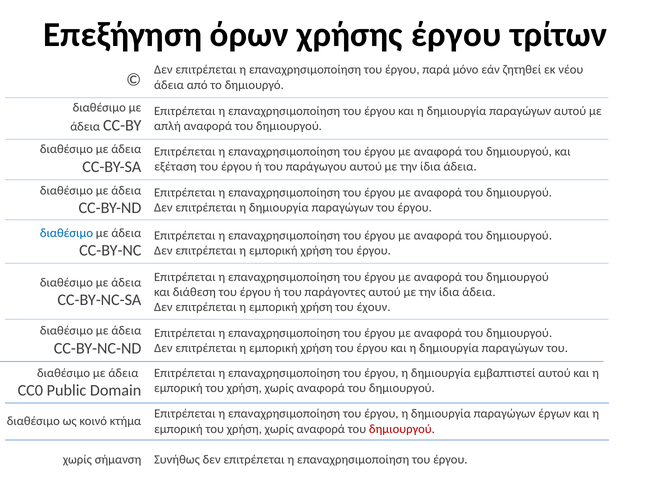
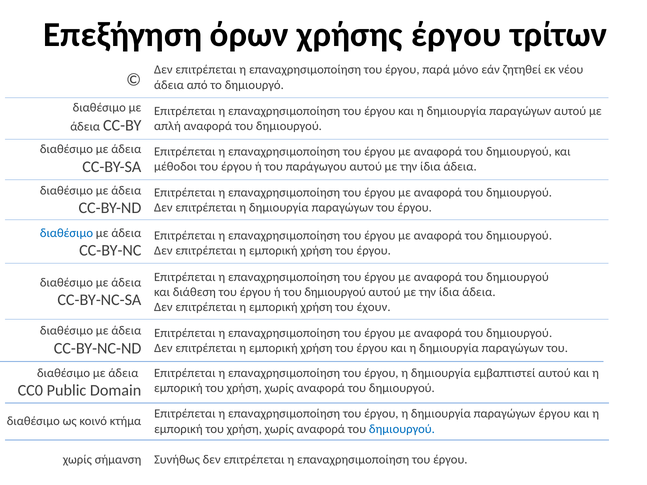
εξέταση: εξέταση -> μέθοδοι
ή του παράγοντες: παράγοντες -> δημιουργού
παραγώγων έργων: έργων -> έργου
δημιουργού at (402, 429) colour: red -> blue
